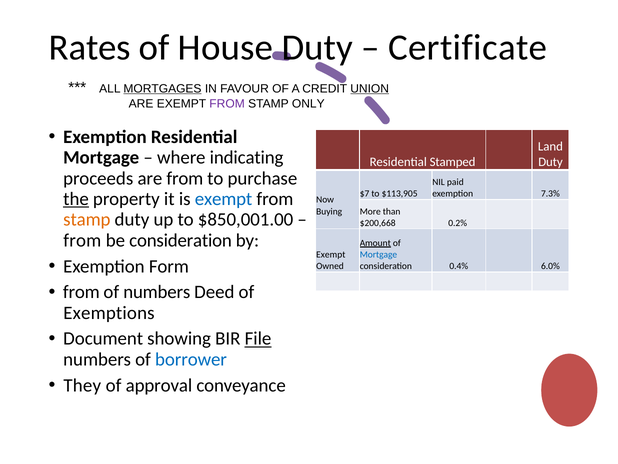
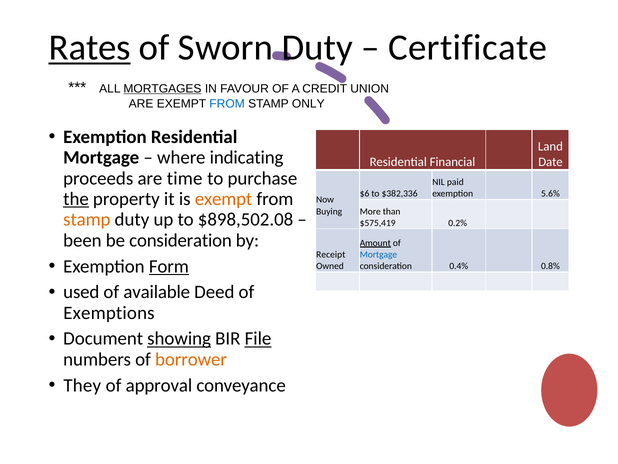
Rates underline: none -> present
House: House -> Sworn
UNION underline: present -> none
FROM at (227, 104) colour: purple -> blue
Stamped: Stamped -> Financial
Duty at (551, 162): Duty -> Date
are from: from -> time
$7: $7 -> $6
$113,905: $113,905 -> $382,336
7.3%: 7.3% -> 5.6%
exempt at (224, 199) colour: blue -> orange
$850,001.00: $850,001.00 -> $898,502.08
$200,668: $200,668 -> $575,419
from at (82, 240): from -> been
Exempt at (331, 254): Exempt -> Receipt
Form underline: none -> present
6.0%: 6.0% -> 0.8%
from at (81, 292): from -> used
of numbers: numbers -> available
showing underline: none -> present
borrower colour: blue -> orange
